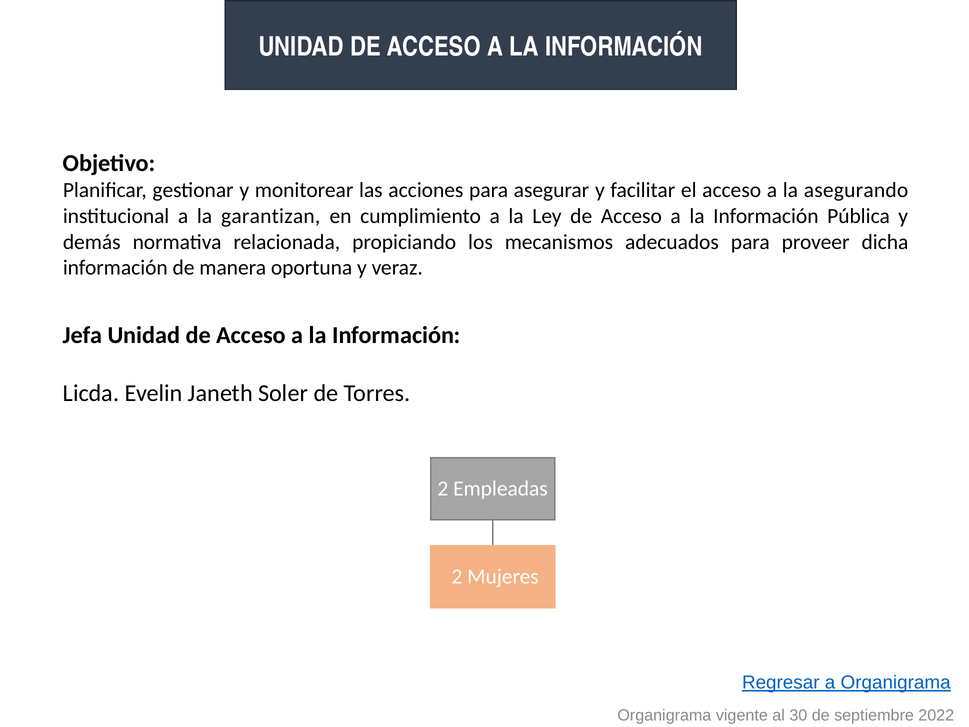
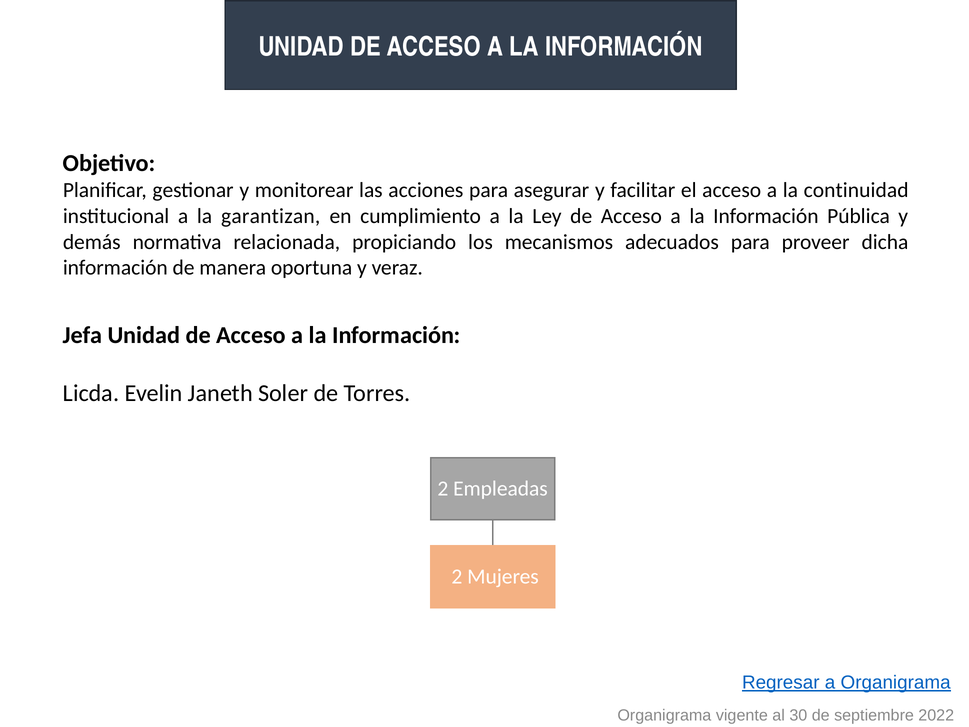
asegurando: asegurando -> continuidad
